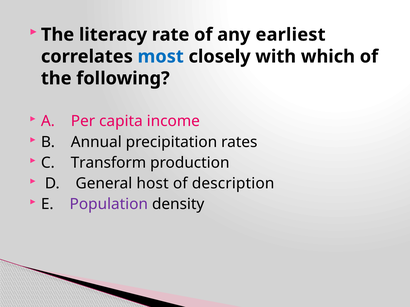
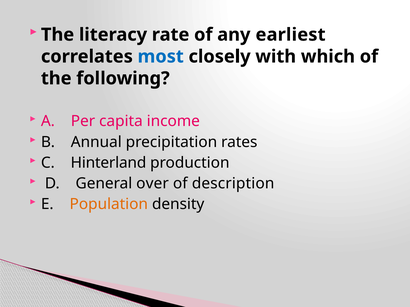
Transform: Transform -> Hinterland
host: host -> over
Population colour: purple -> orange
